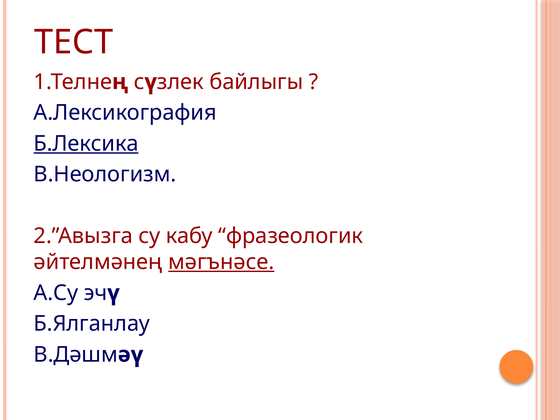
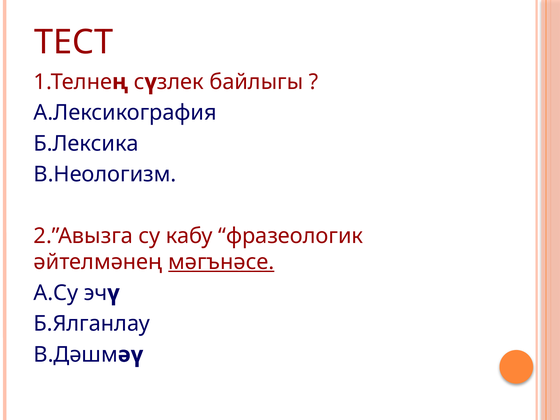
Б.Лексика underline: present -> none
